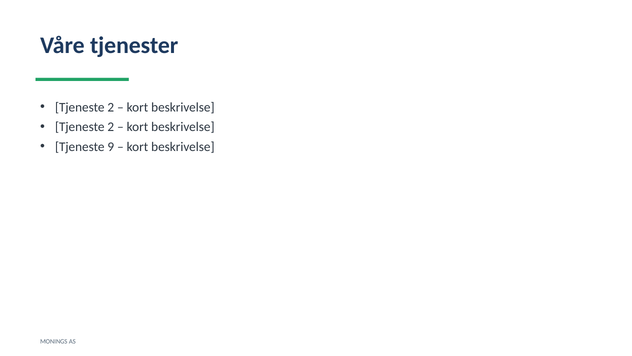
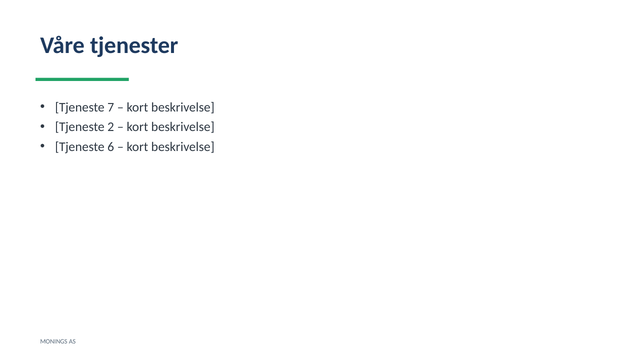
2 at (111, 107): 2 -> 7
9: 9 -> 6
